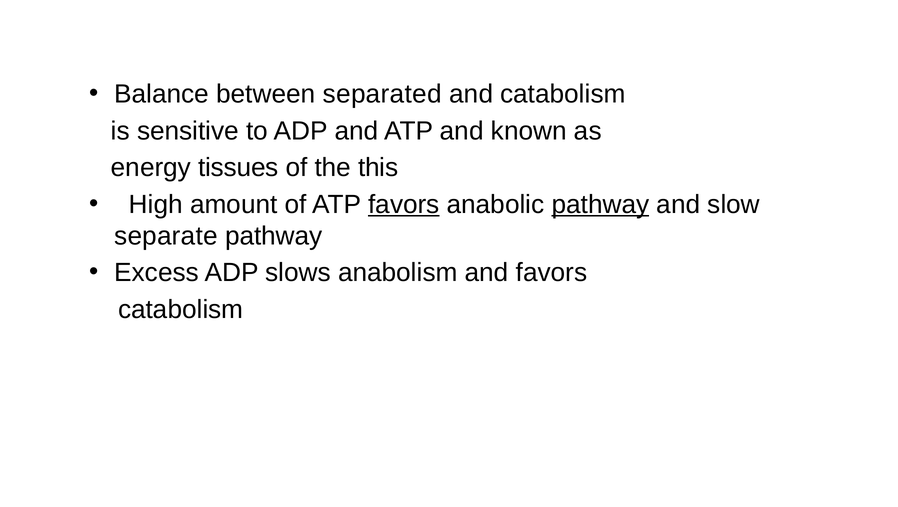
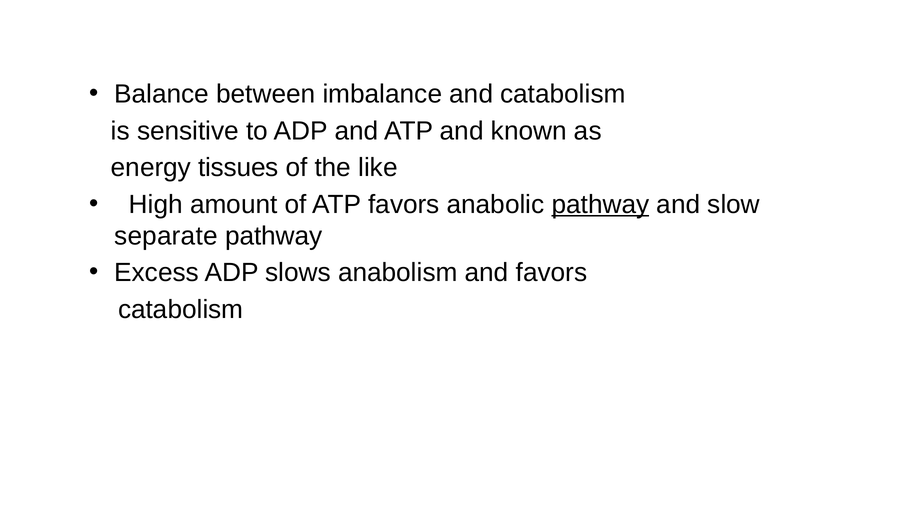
separated: separated -> imbalance
this: this -> like
favors at (404, 204) underline: present -> none
